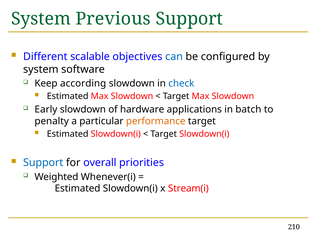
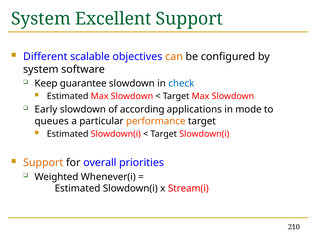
Previous: Previous -> Excellent
can colour: blue -> orange
according: according -> guarantee
hardware: hardware -> according
batch: batch -> mode
penalty: penalty -> queues
Support at (43, 163) colour: blue -> orange
